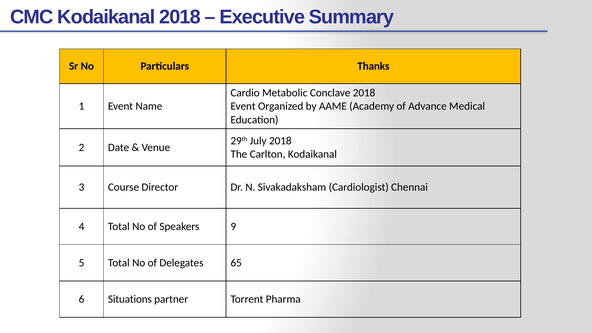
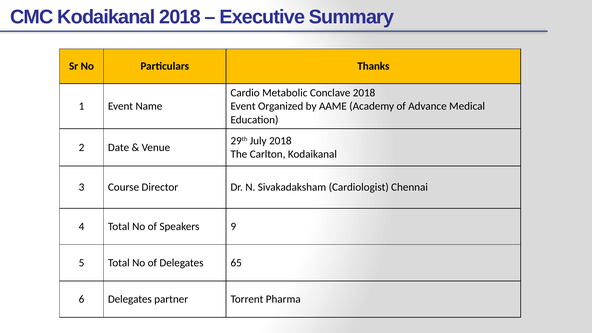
6 Situations: Situations -> Delegates
